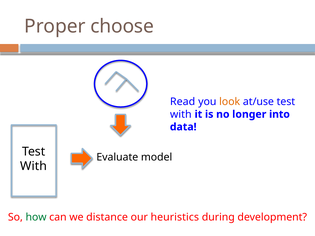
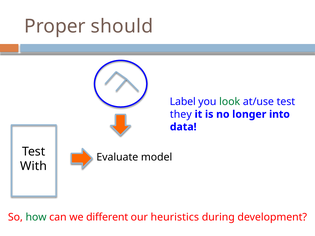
choose: choose -> should
Read: Read -> Label
look colour: orange -> green
with at (181, 114): with -> they
distance: distance -> different
